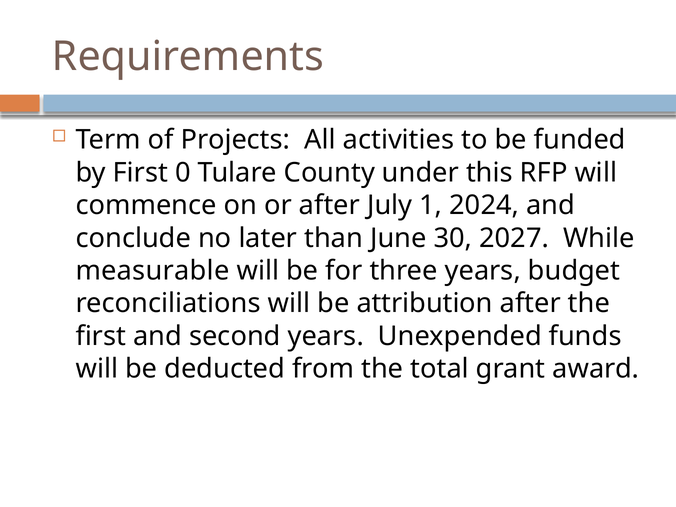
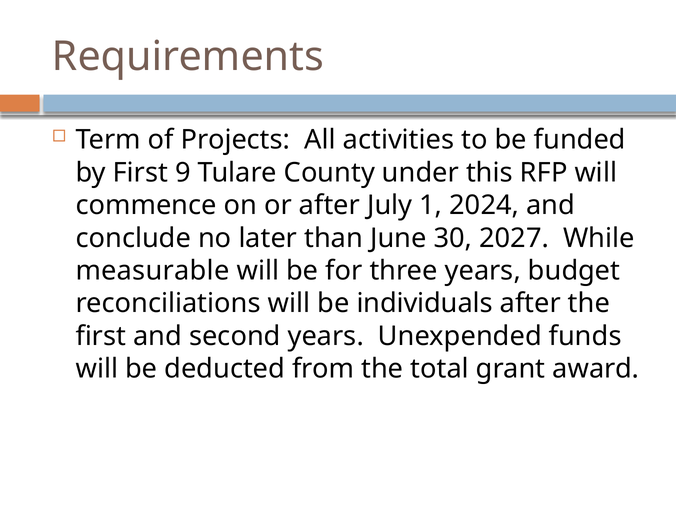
0: 0 -> 9
attribution: attribution -> individuals
